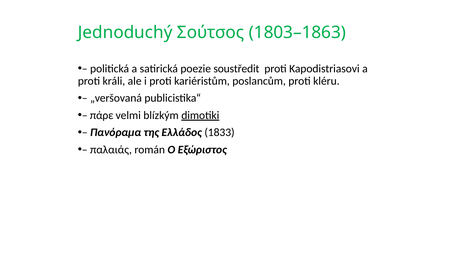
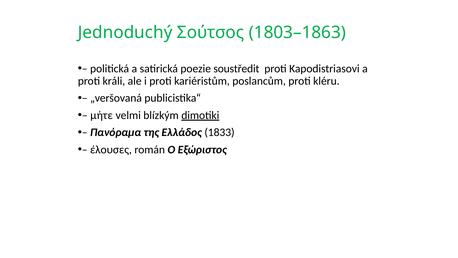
πάρε: πάρε -> μήτε
παλαιάς: παλαιάς -> έλουσες
